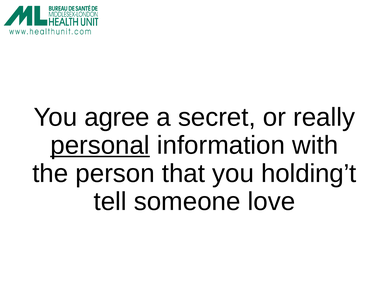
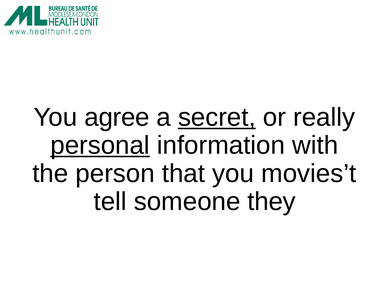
secret underline: none -> present
holding’t: holding’t -> movies’t
love: love -> they
